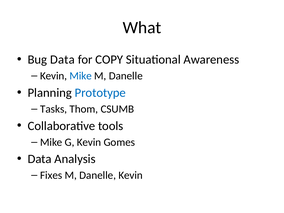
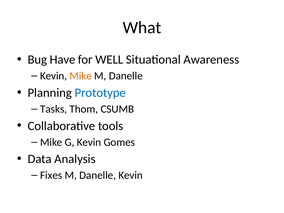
Bug Data: Data -> Have
COPY: COPY -> WELL
Mike at (81, 76) colour: blue -> orange
